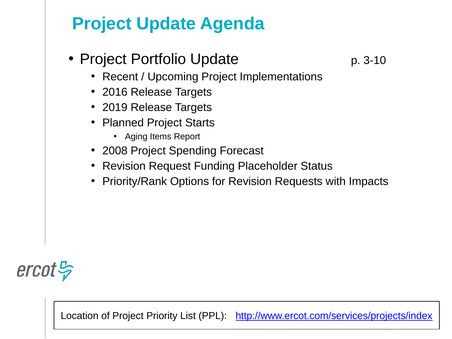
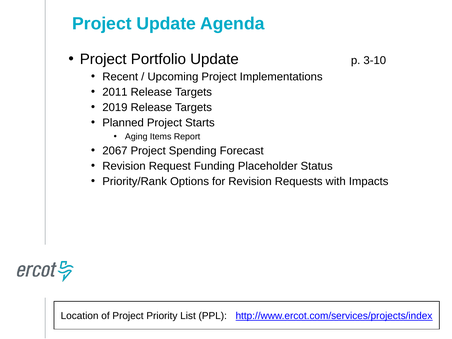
2016: 2016 -> 2011
2008: 2008 -> 2067
